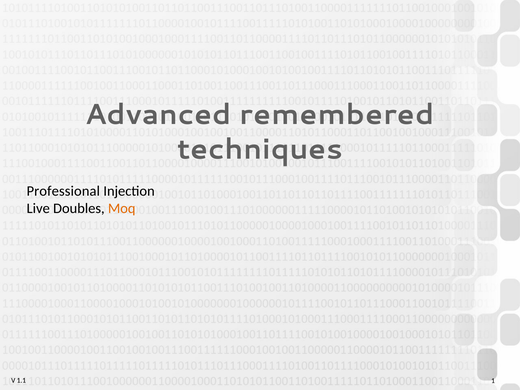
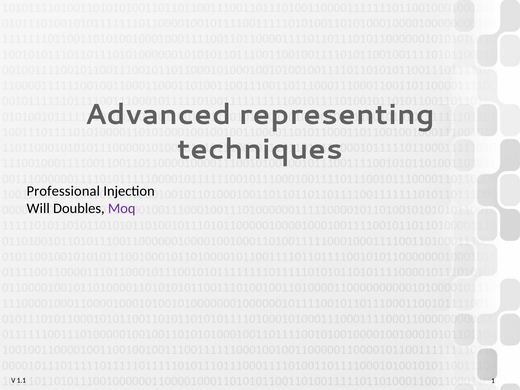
remembered: remembered -> representing
Live: Live -> Will
Moq colour: orange -> purple
